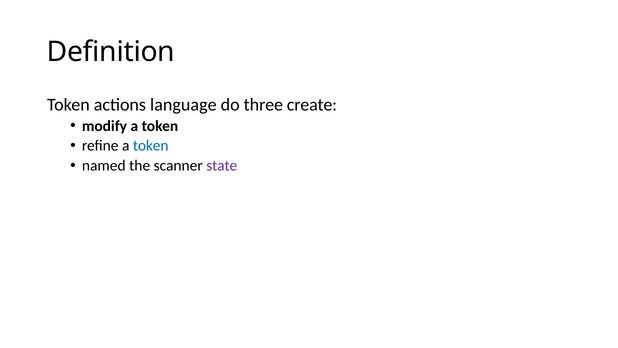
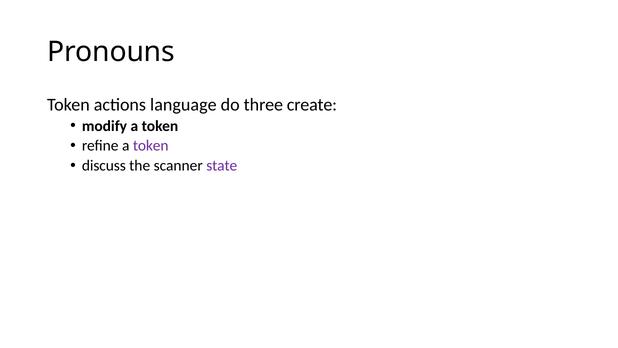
Definition: Definition -> Pronouns
token at (151, 146) colour: blue -> purple
named: named -> discuss
